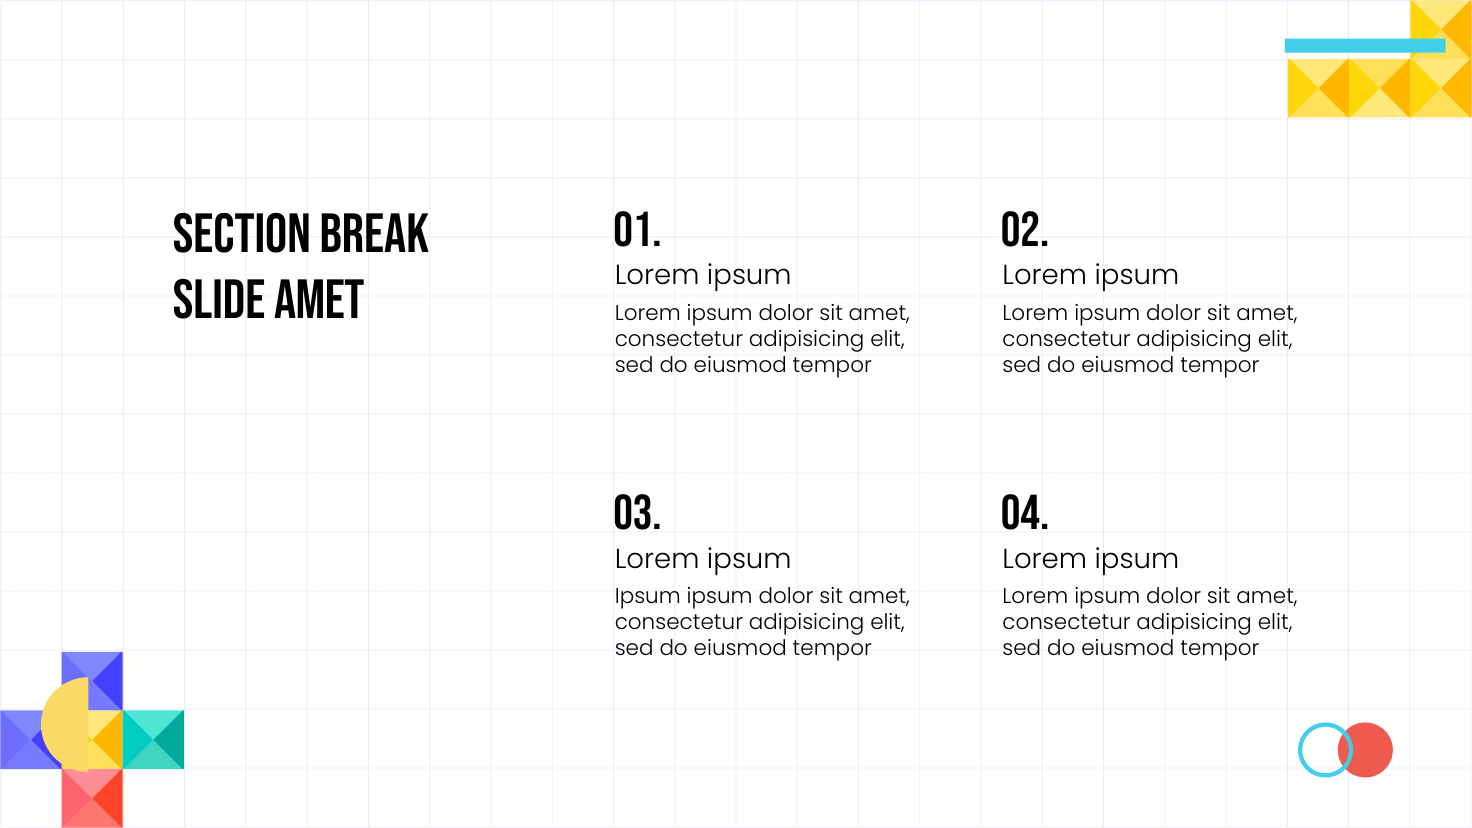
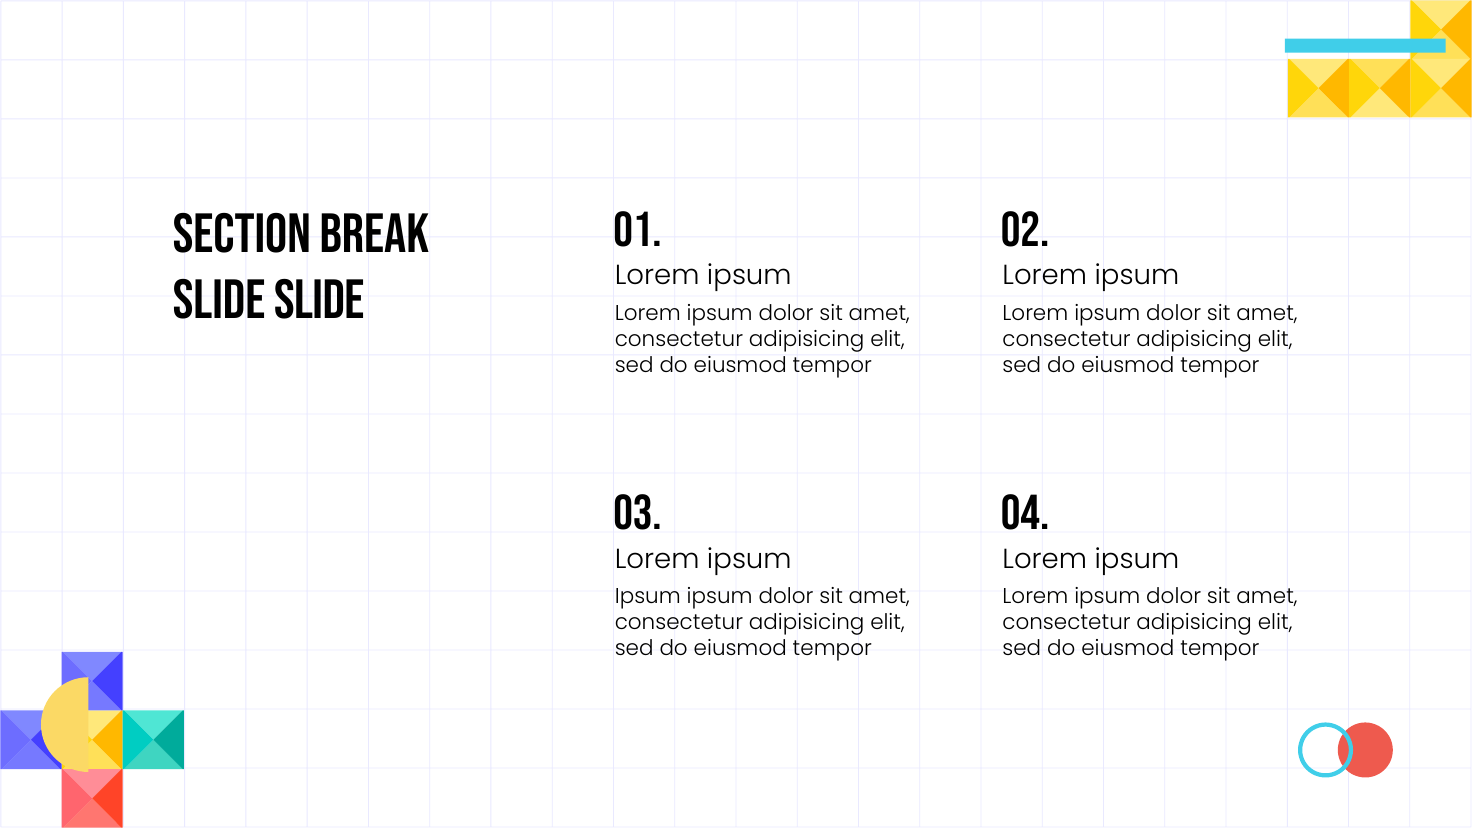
Slide Amet: Amet -> Slide
